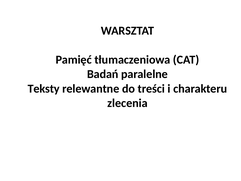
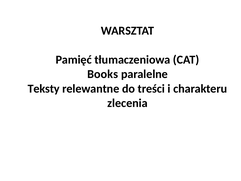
Badań: Badań -> Books
